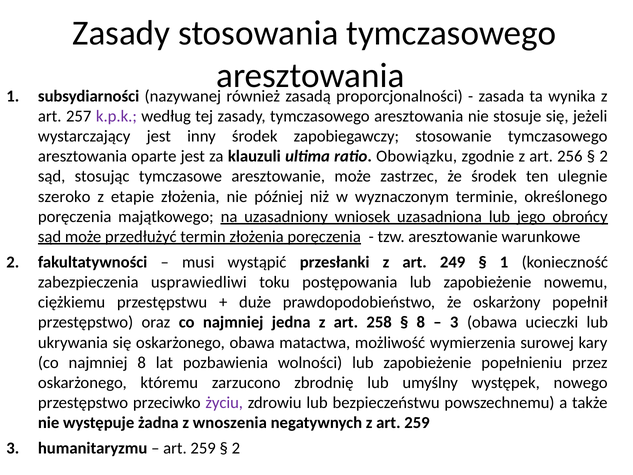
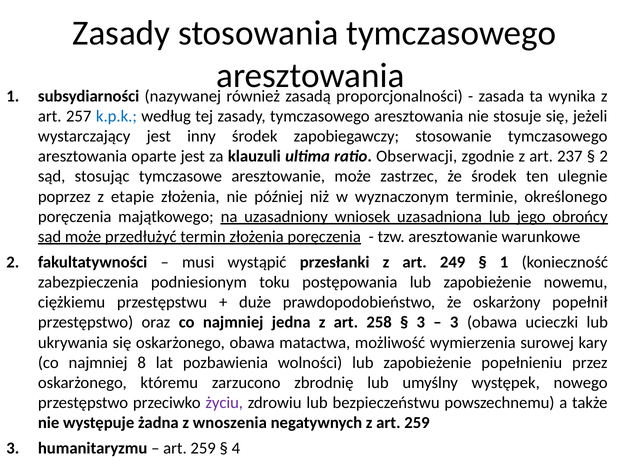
k.p.k colour: purple -> blue
Obowiązku: Obowiązku -> Obserwacji
256: 256 -> 237
szeroko: szeroko -> poprzez
usprawiedliwi: usprawiedliwi -> podniesionym
8 at (421, 322): 8 -> 3
2 at (236, 448): 2 -> 4
